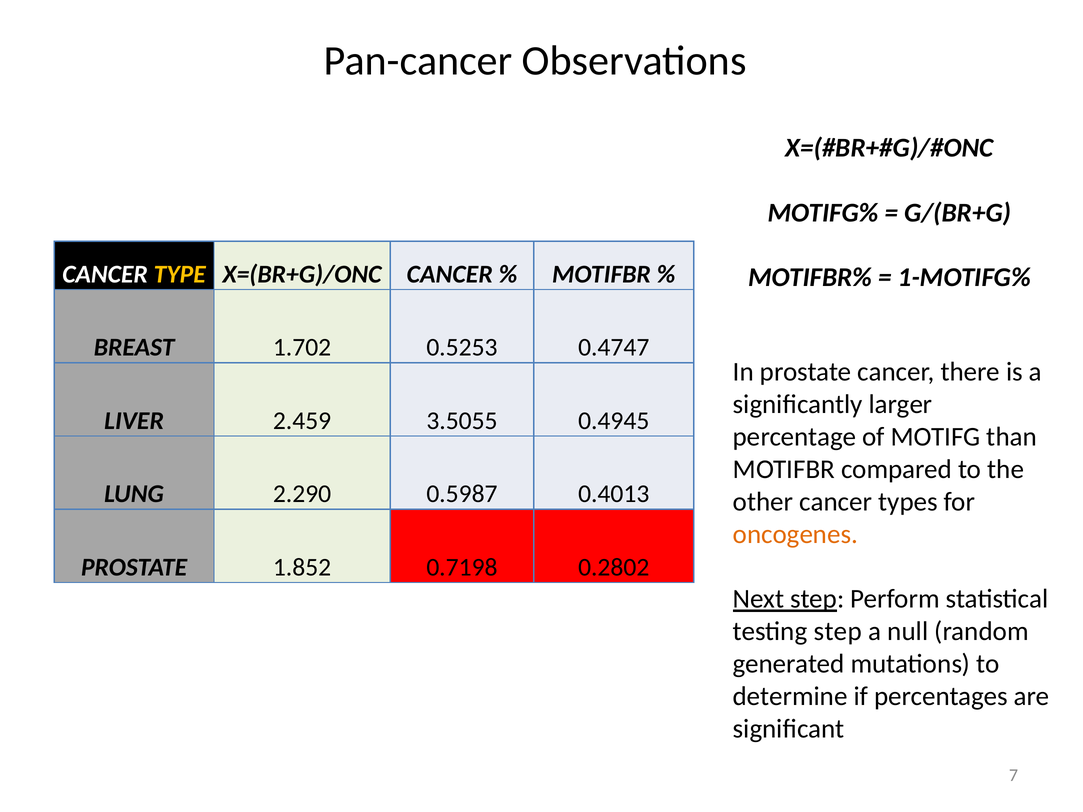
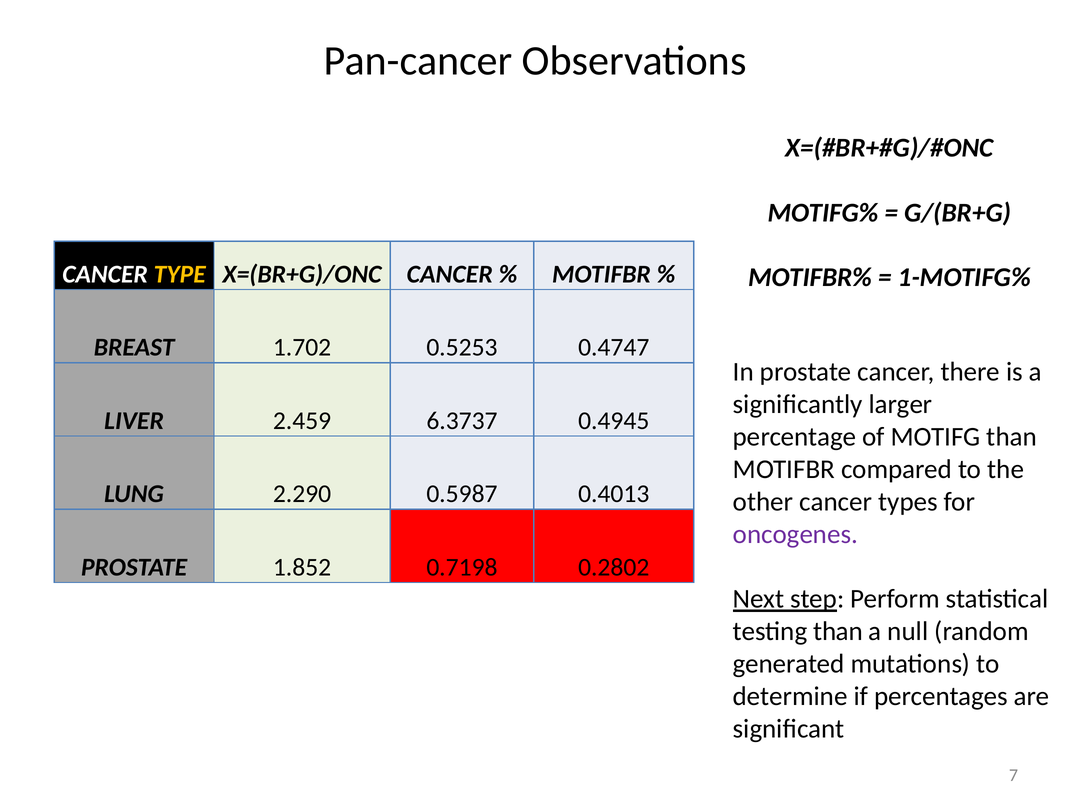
3.5055: 3.5055 -> 6.3737
oncogenes colour: orange -> purple
testing step: step -> than
